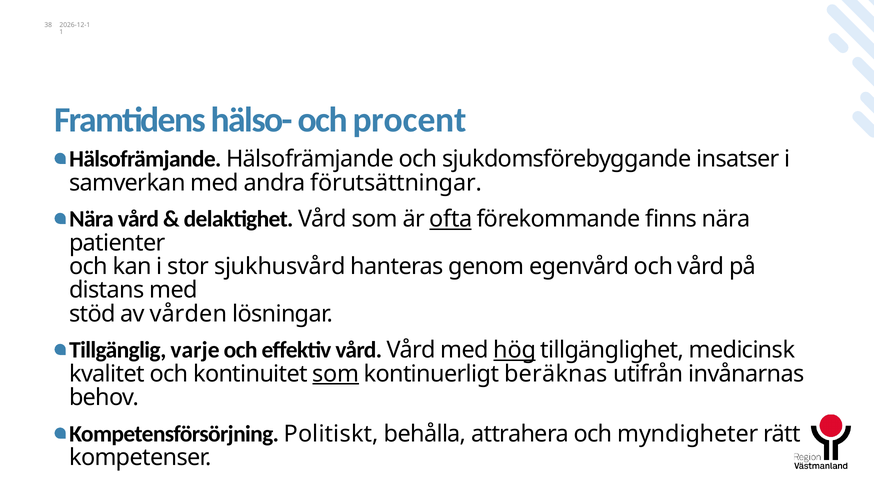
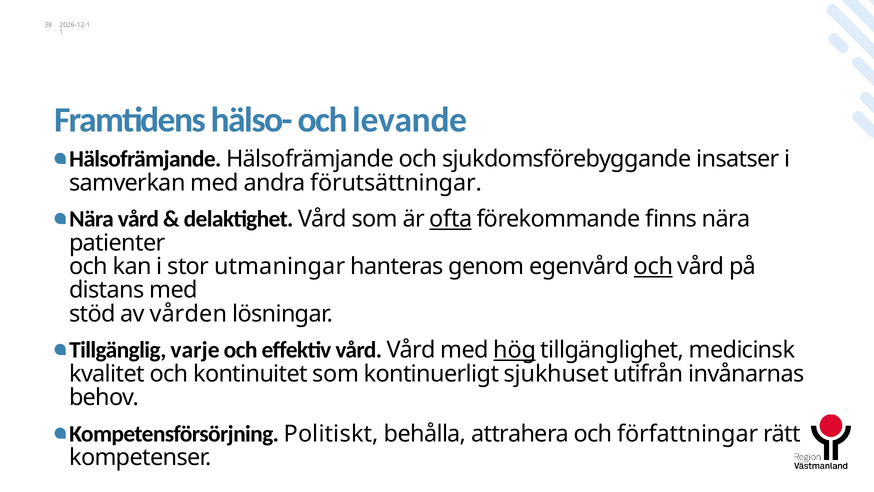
procent: procent -> levande
sjukhusvård: sjukhusvård -> utmaningar
och at (653, 266) underline: none -> present
som at (336, 374) underline: present -> none
beräknas: beräknas -> sjukhuset
myndigheter: myndigheter -> författningar
